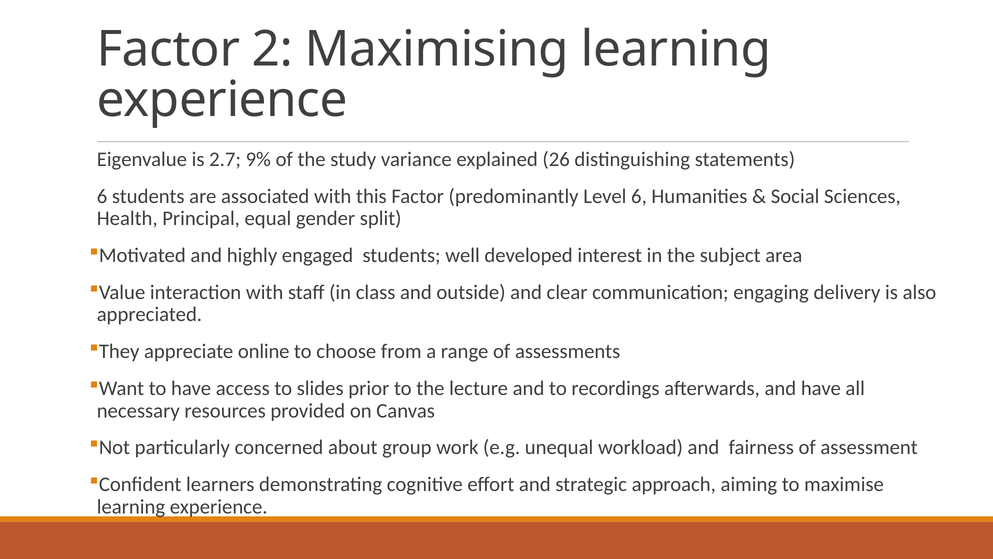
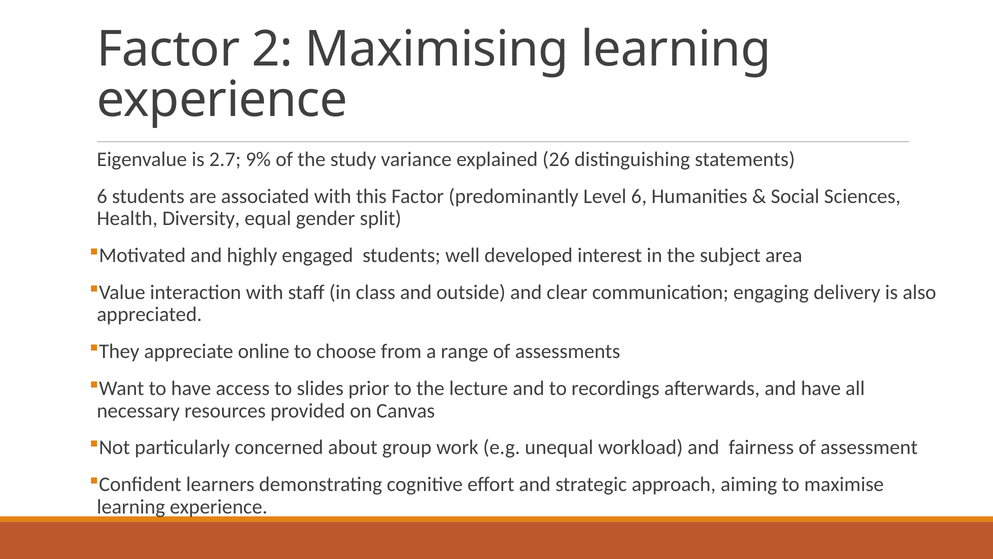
Principal: Principal -> Diversity
